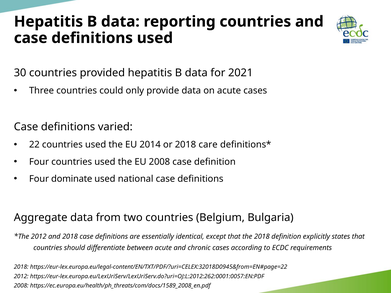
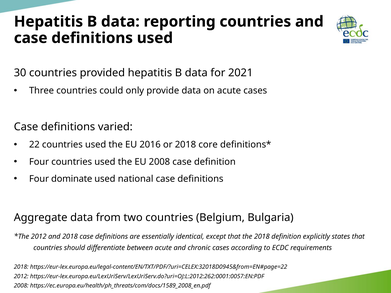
2014: 2014 -> 2016
care: care -> core
